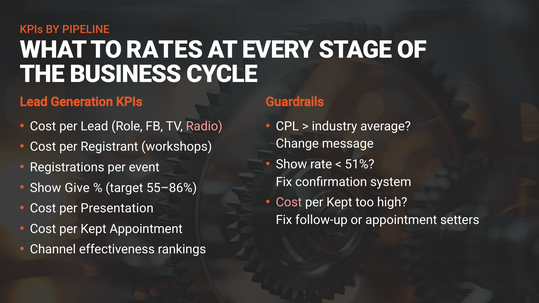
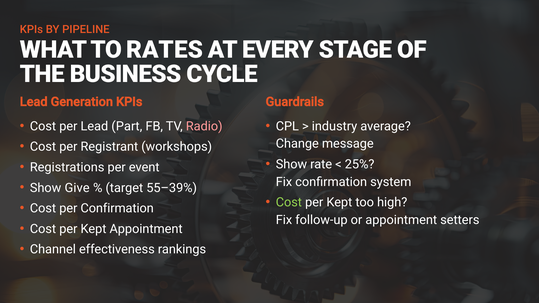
Role: Role -> Part
51%: 51% -> 25%
55–86%: 55–86% -> 55–39%
Cost at (289, 202) colour: pink -> light green
per Presentation: Presentation -> Confirmation
